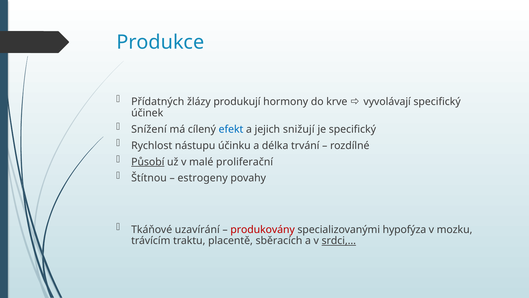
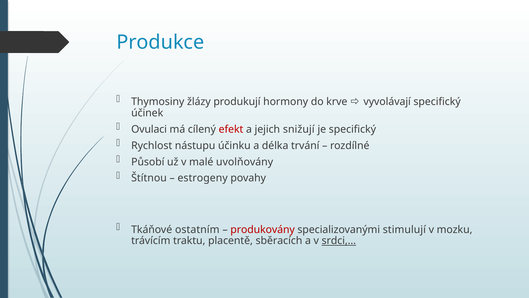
Přídatných: Přídatných -> Thymosiny
Snížení: Snížení -> Ovulaci
efekt colour: blue -> red
Působí underline: present -> none
proliferační: proliferační -> uvolňovány
uzavírání: uzavírání -> ostatním
hypofýza: hypofýza -> stimulují
